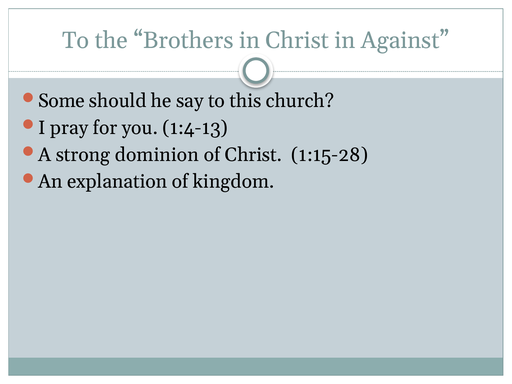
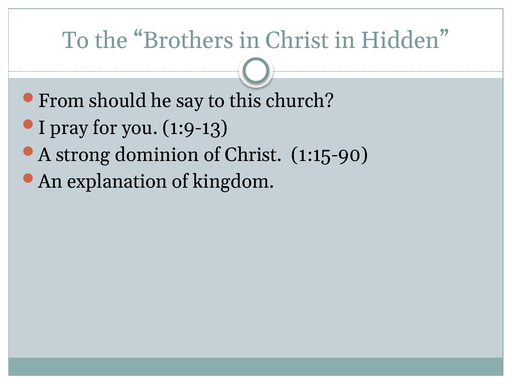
Against: Against -> Hidden
Some: Some -> From
1:4-13: 1:4-13 -> 1:9-13
1:15-28: 1:15-28 -> 1:15-90
